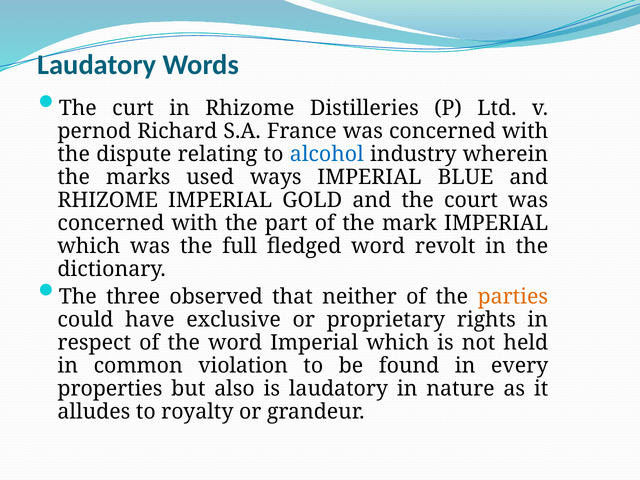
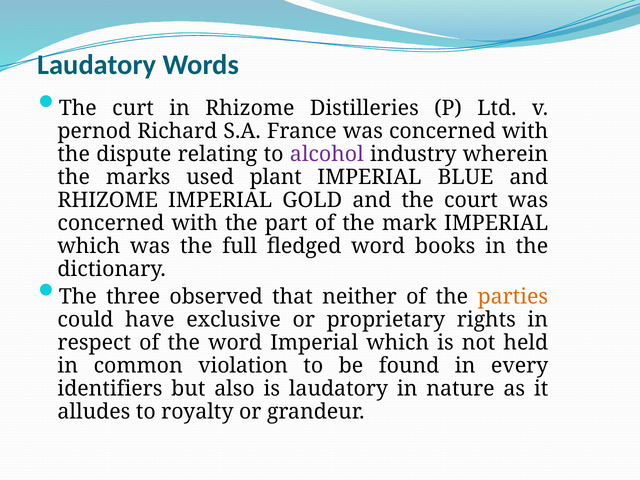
alcohol colour: blue -> purple
ways: ways -> plant
revolt: revolt -> books
properties: properties -> identifiers
